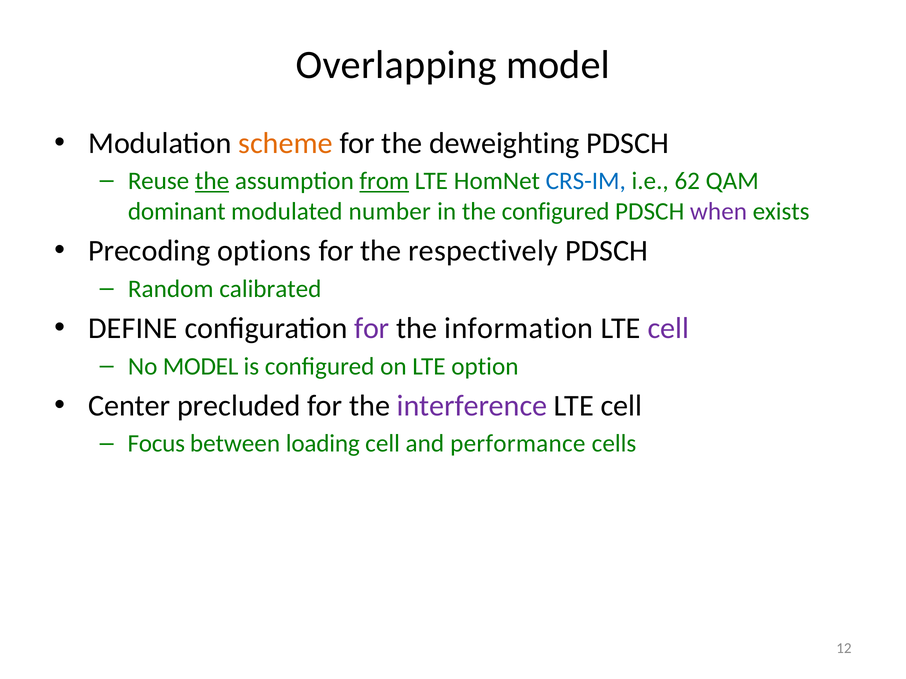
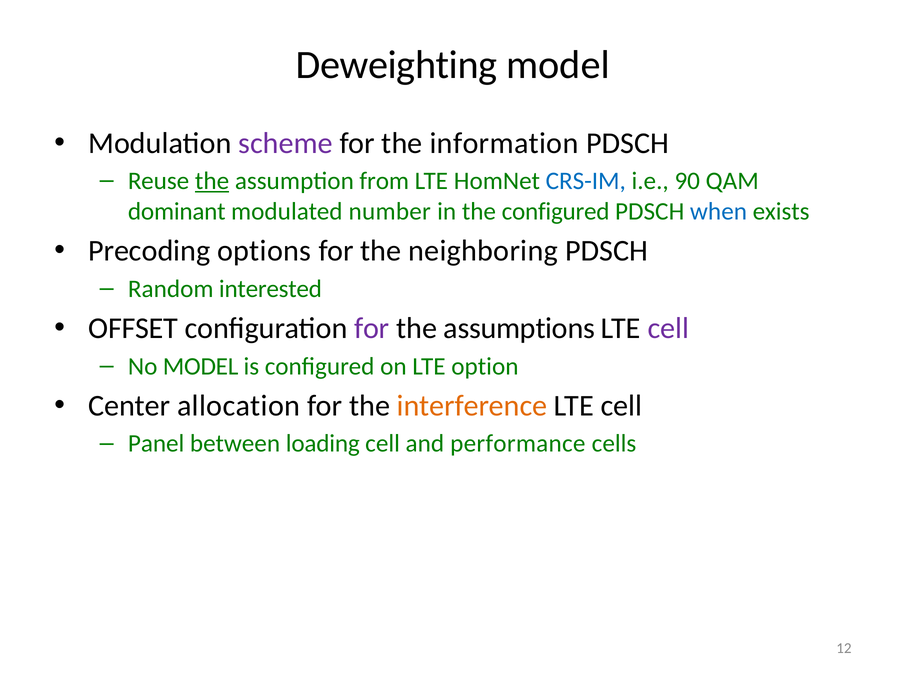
Overlapping: Overlapping -> Deweighting
scheme colour: orange -> purple
deweighting: deweighting -> information
from underline: present -> none
62: 62 -> 90
when colour: purple -> blue
respectively: respectively -> neighboring
calibrated: calibrated -> interested
DEFINE: DEFINE -> OFFSET
information: information -> assumptions
precluded: precluded -> allocation
interference colour: purple -> orange
Focus: Focus -> Panel
